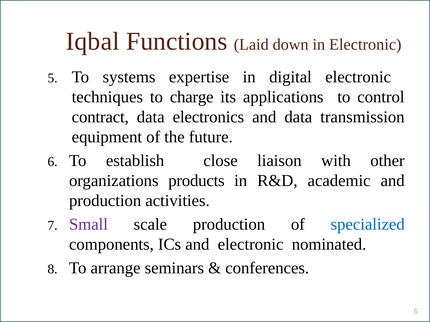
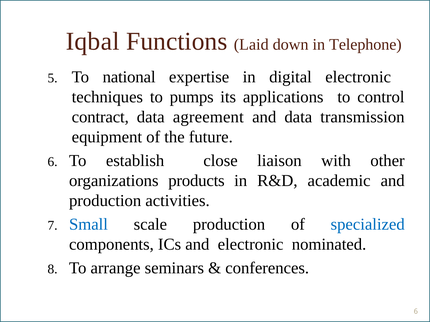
in Electronic: Electronic -> Telephone
systems: systems -> national
charge: charge -> pumps
electronics: electronics -> agreement
Small colour: purple -> blue
